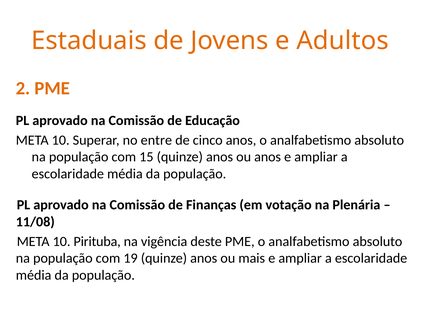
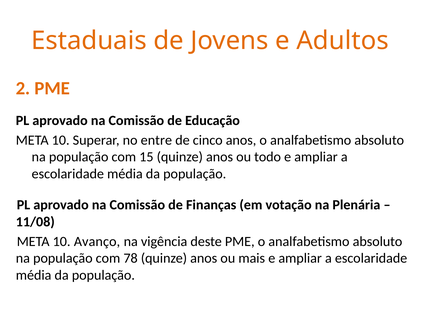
ou anos: anos -> todo
Pirituba: Pirituba -> Avanço
19: 19 -> 78
